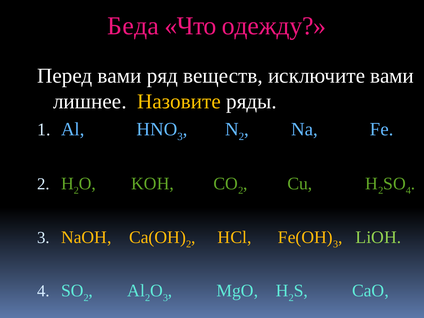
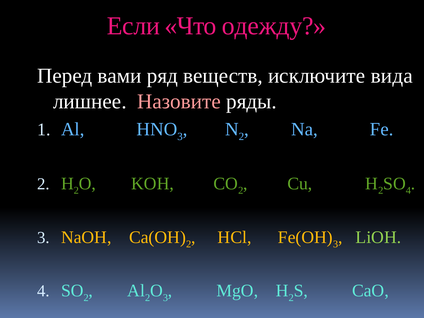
Беда: Беда -> Если
исключите вами: вами -> вида
Назовите colour: yellow -> pink
